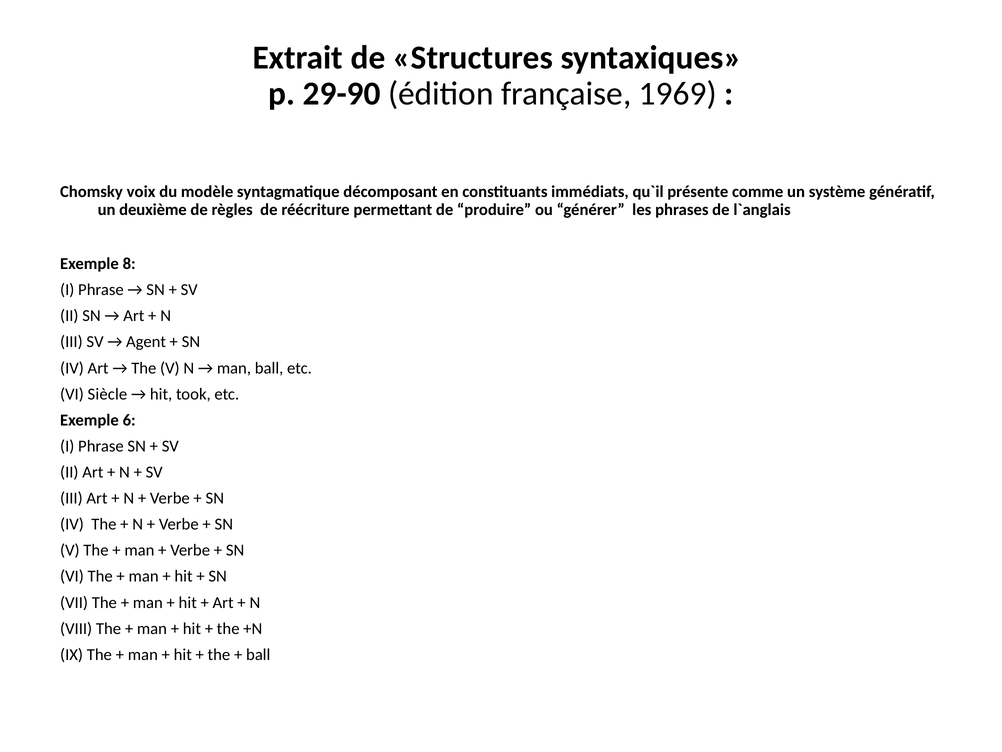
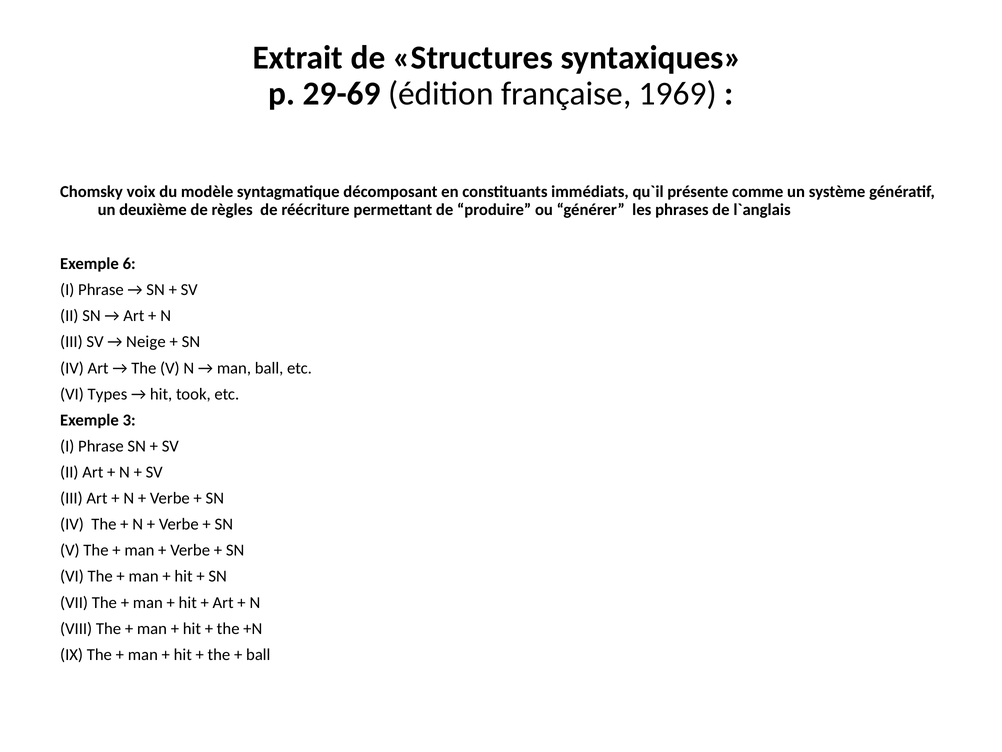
29-90: 29-90 -> 29-69
8: 8 -> 6
Agent: Agent -> Neige
Siècle: Siècle -> Types
6: 6 -> 3
